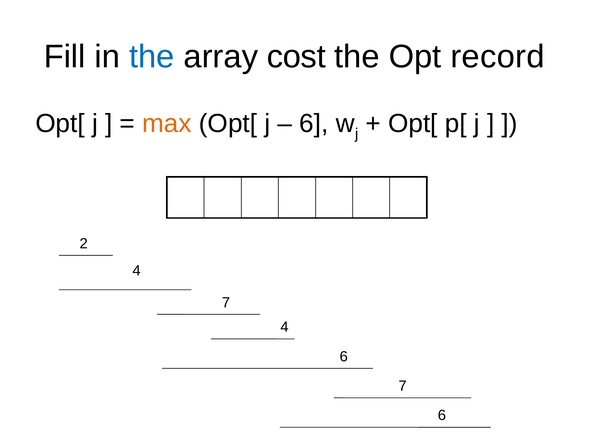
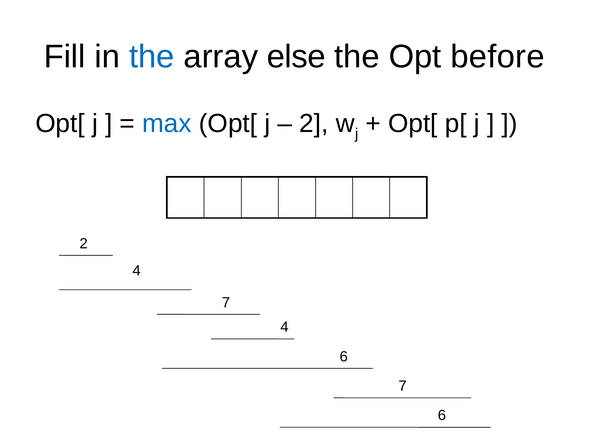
cost: cost -> else
record: record -> before
max colour: orange -> blue
6 at (314, 124): 6 -> 2
